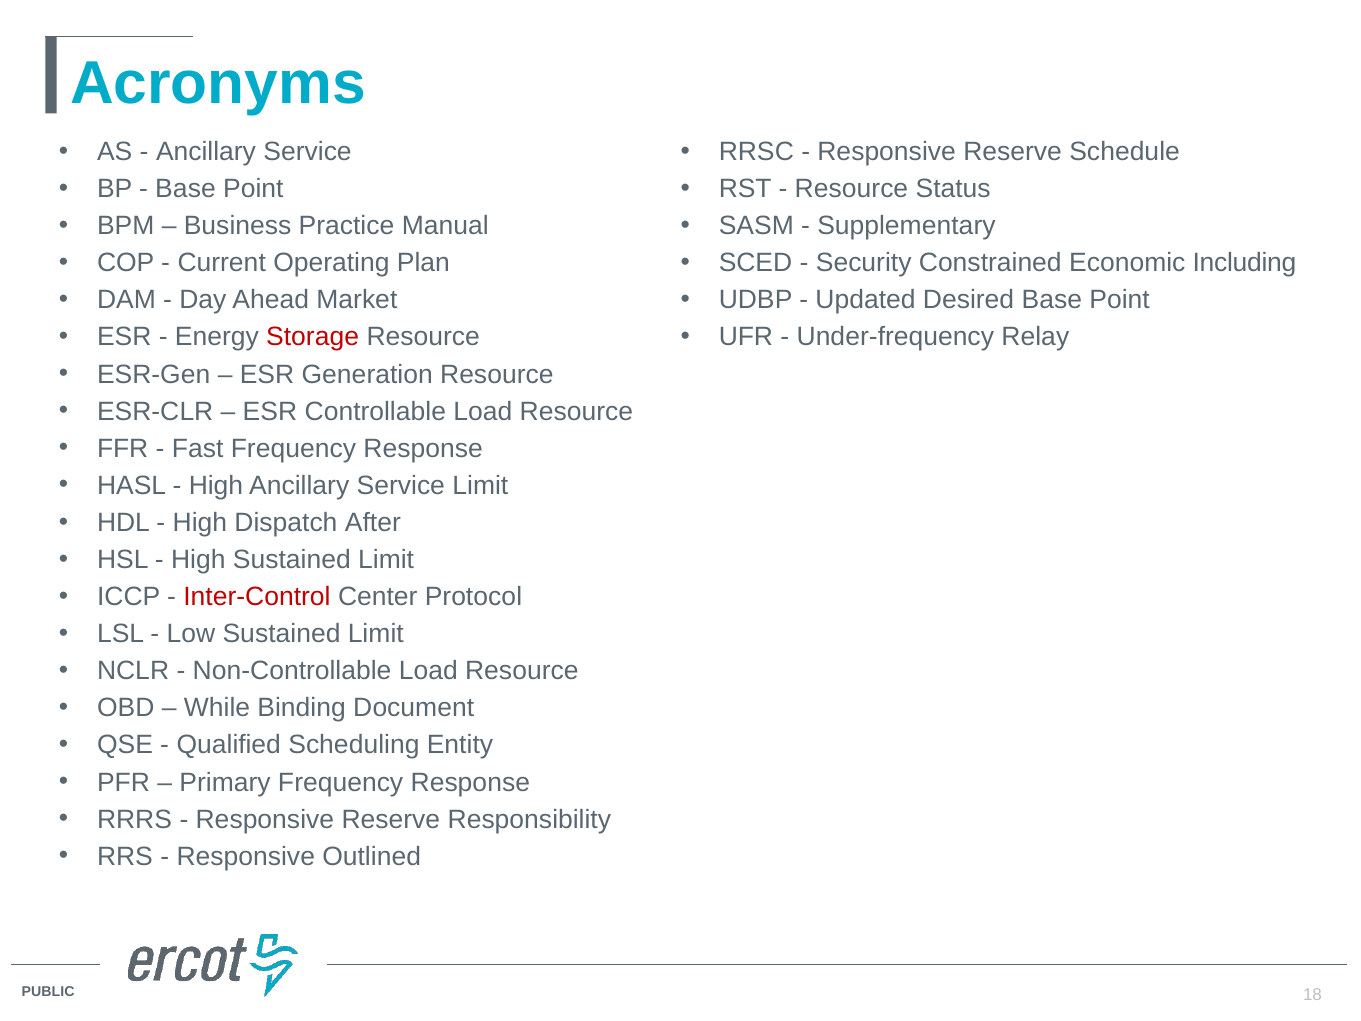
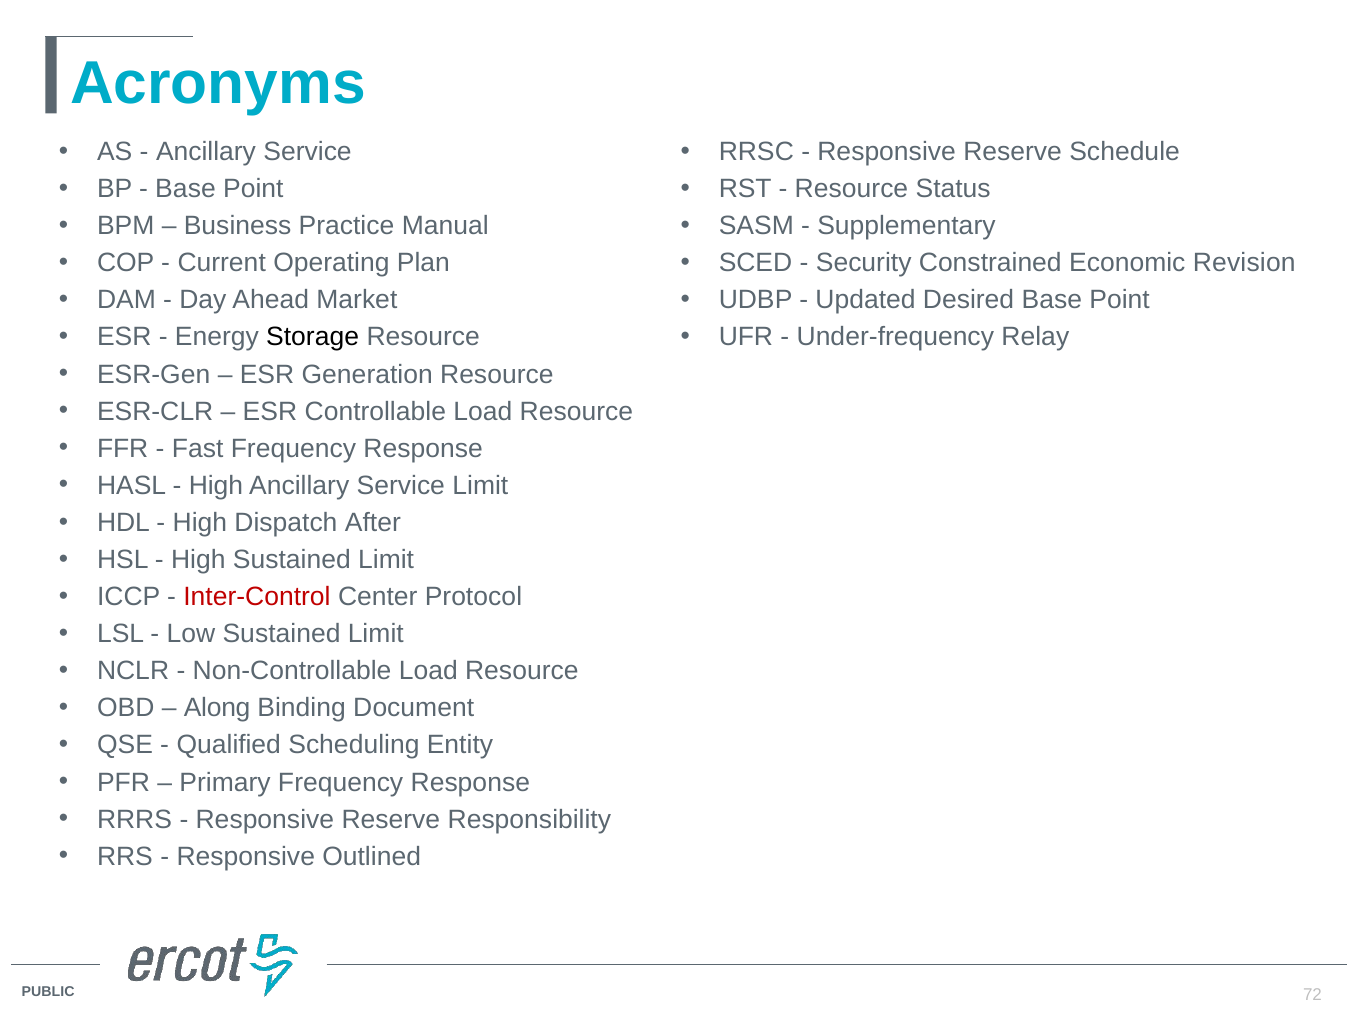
Including: Including -> Revision
Storage colour: red -> black
While: While -> Along
18: 18 -> 72
